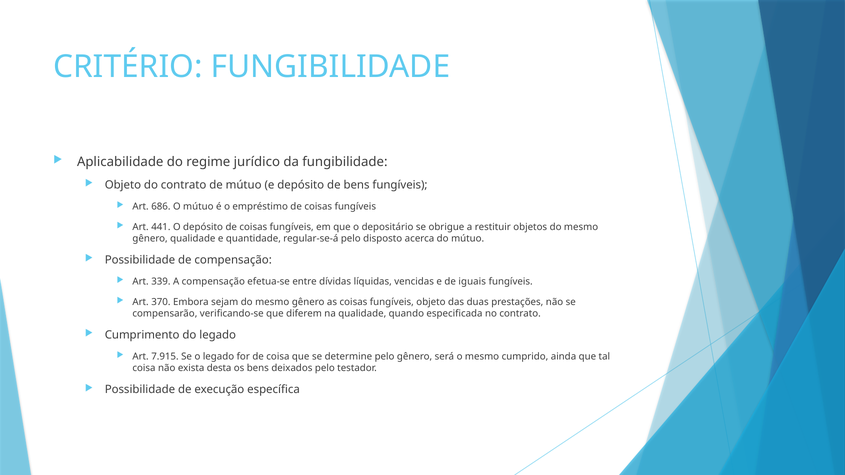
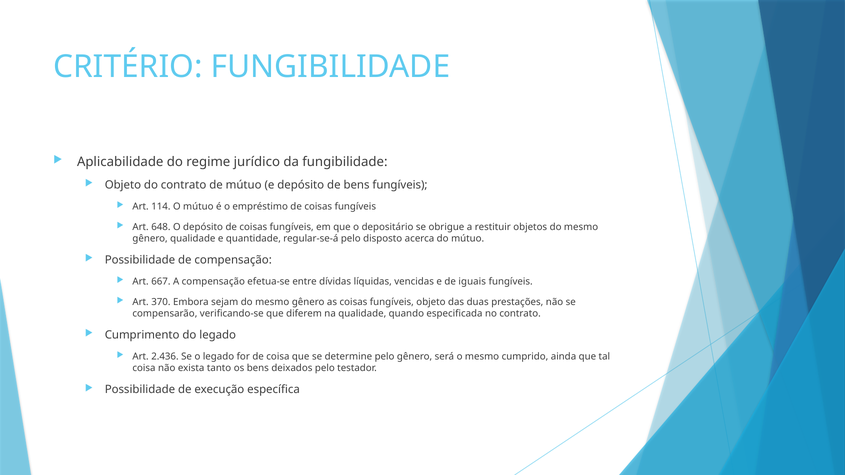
686: 686 -> 114
441: 441 -> 648
339: 339 -> 667
7.915: 7.915 -> 2.436
desta: desta -> tanto
